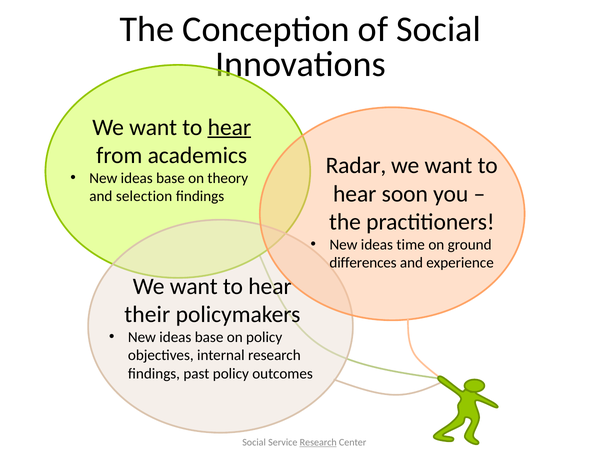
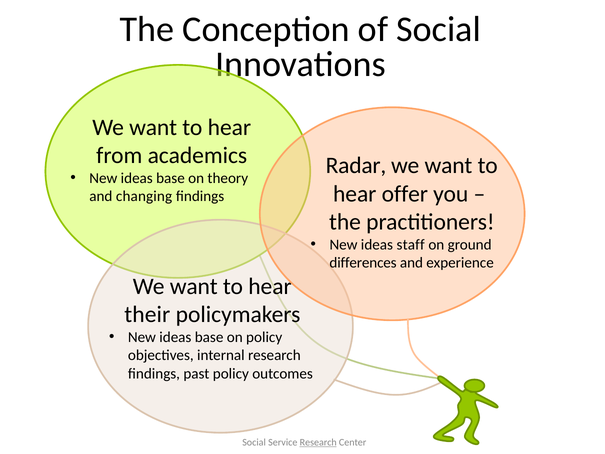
hear at (229, 127) underline: present -> none
soon: soon -> offer
selection: selection -> changing
time: time -> staff
